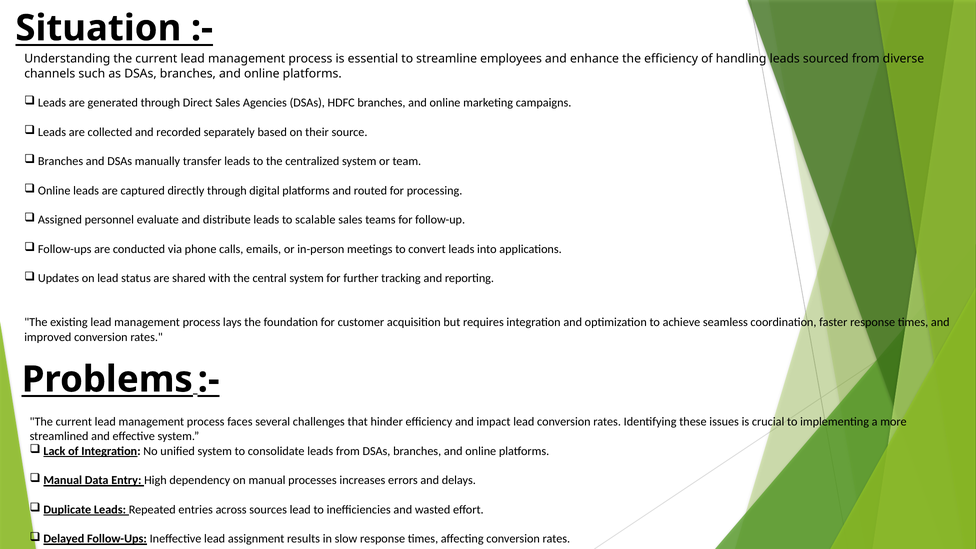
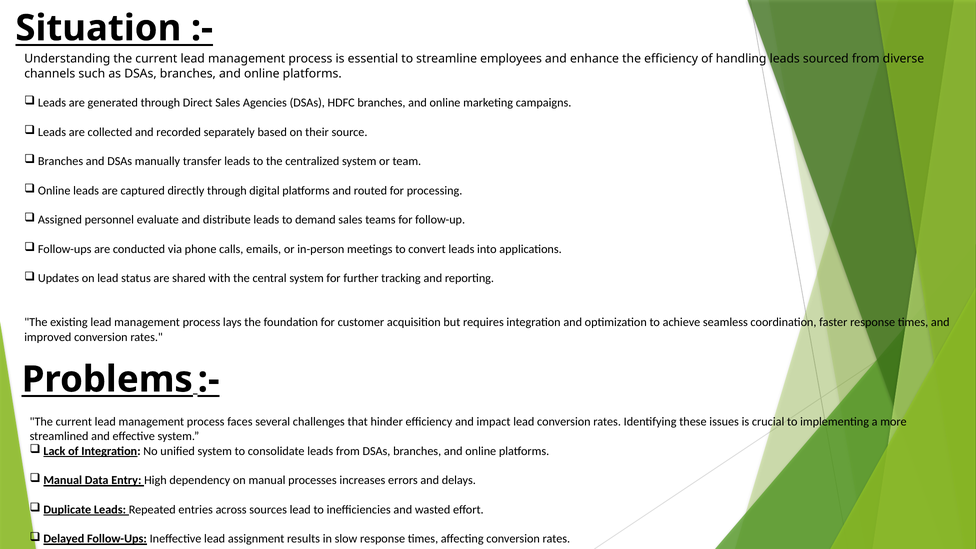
scalable: scalable -> demand
